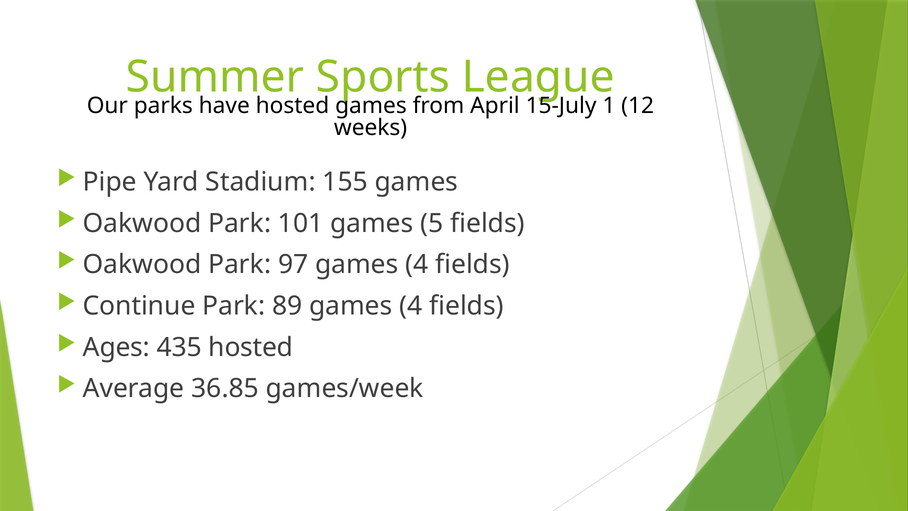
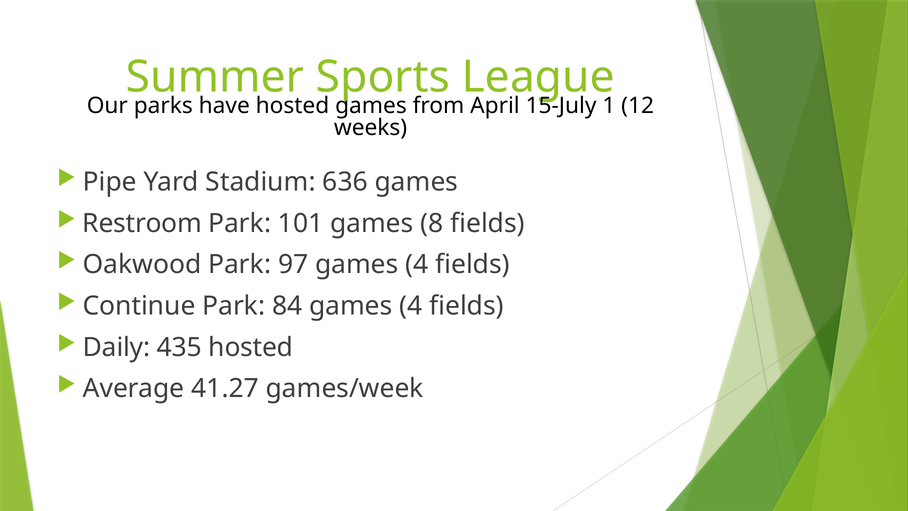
155: 155 -> 636
Oakwood at (142, 223): Oakwood -> Restroom
5: 5 -> 8
89: 89 -> 84
Ages: Ages -> Daily
36.85: 36.85 -> 41.27
